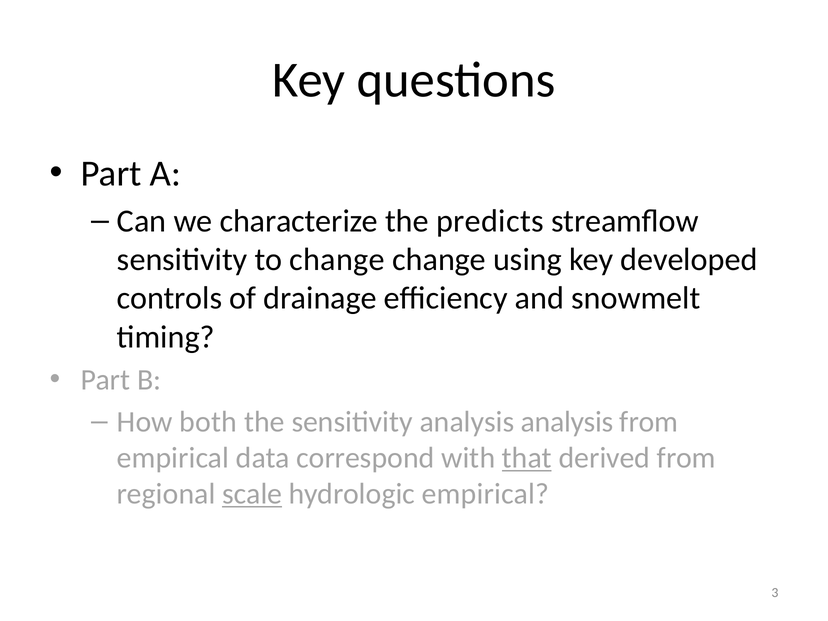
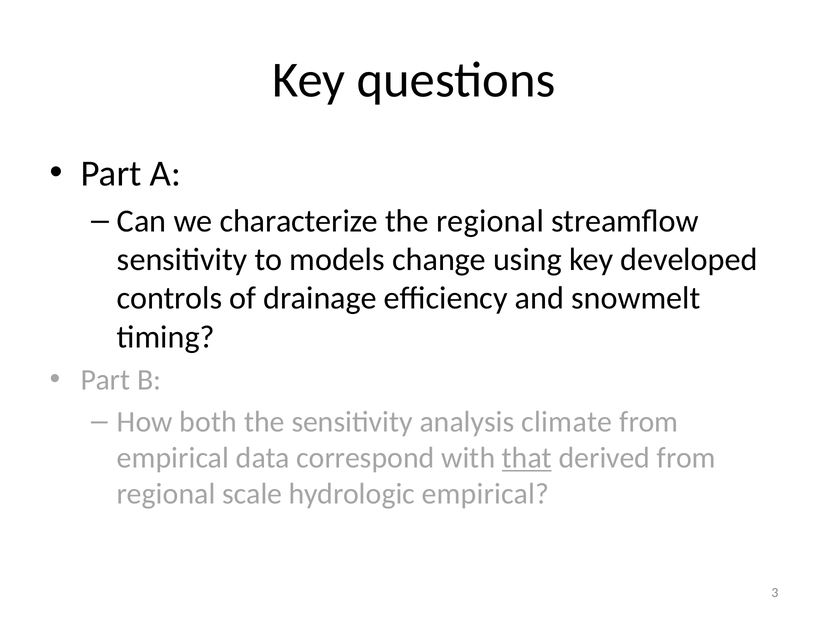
the predicts: predicts -> regional
to change: change -> models
analysis analysis: analysis -> climate
scale underline: present -> none
